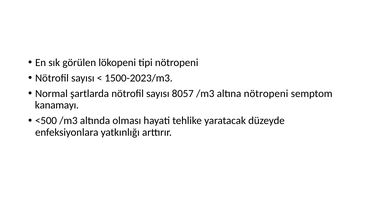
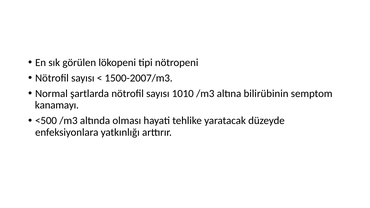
1500-2023/m3: 1500-2023/m3 -> 1500-2007/m3
8057: 8057 -> 1010
altına nötropeni: nötropeni -> bilirübinin
